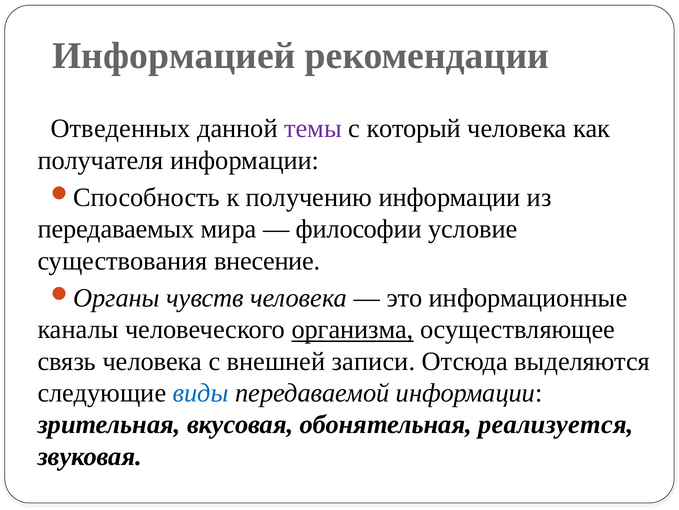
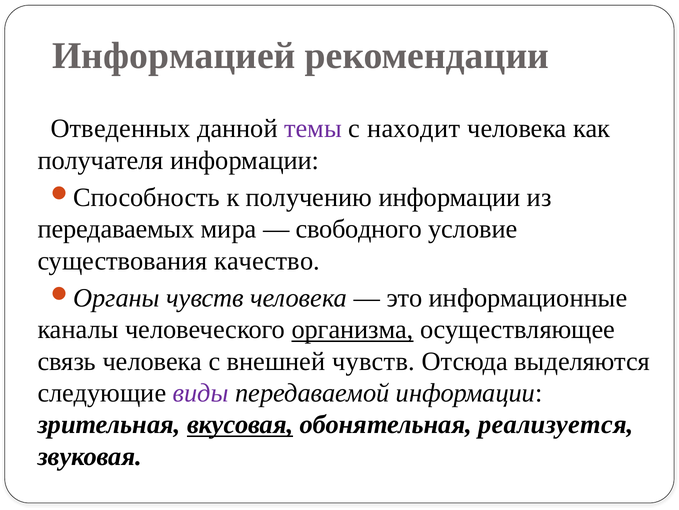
который: который -> находит
философии: философии -> свободного
внесение: внесение -> качество
внешней записи: записи -> чувств
виды colour: blue -> purple
вкусовая underline: none -> present
